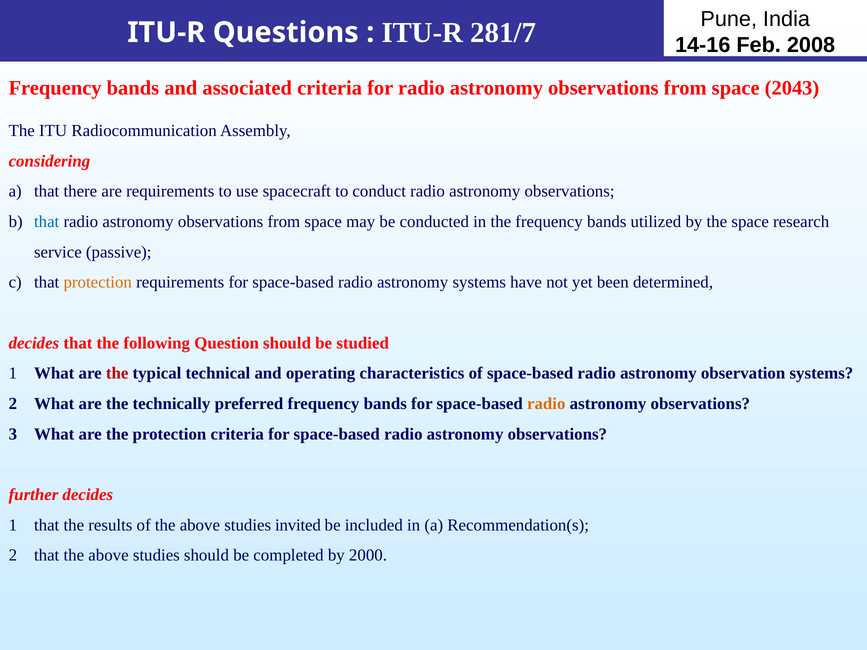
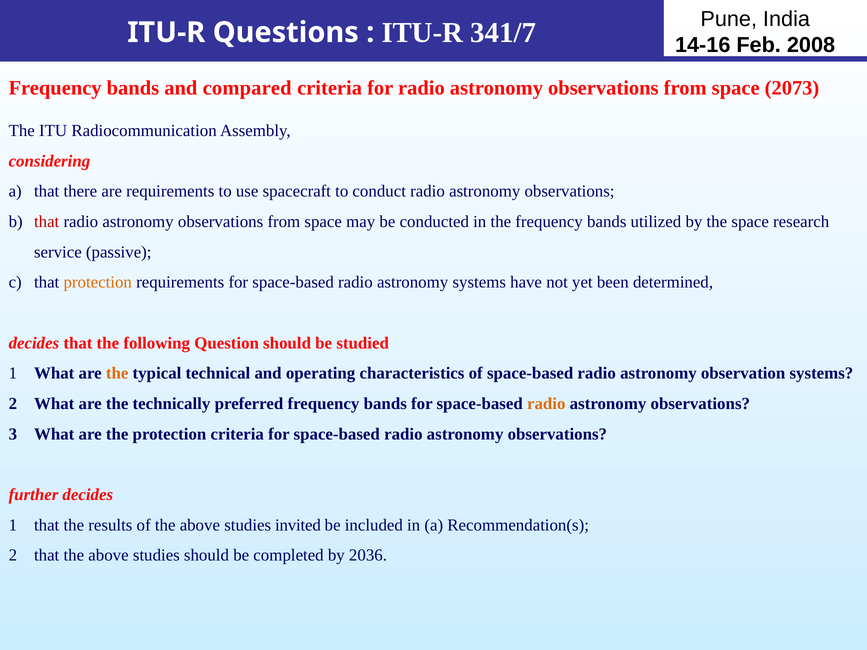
281/7: 281/7 -> 341/7
associated: associated -> compared
2043: 2043 -> 2073
that at (47, 222) colour: blue -> red
the at (117, 373) colour: red -> orange
2000: 2000 -> 2036
